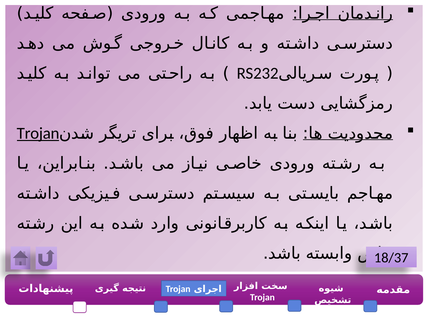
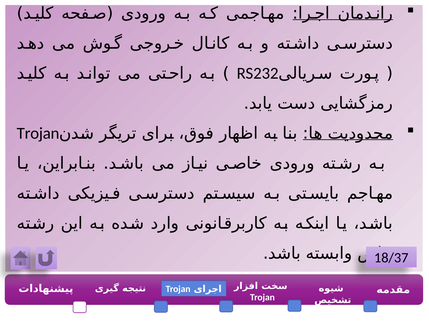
Trojan at (38, 134) underline: present -> none
